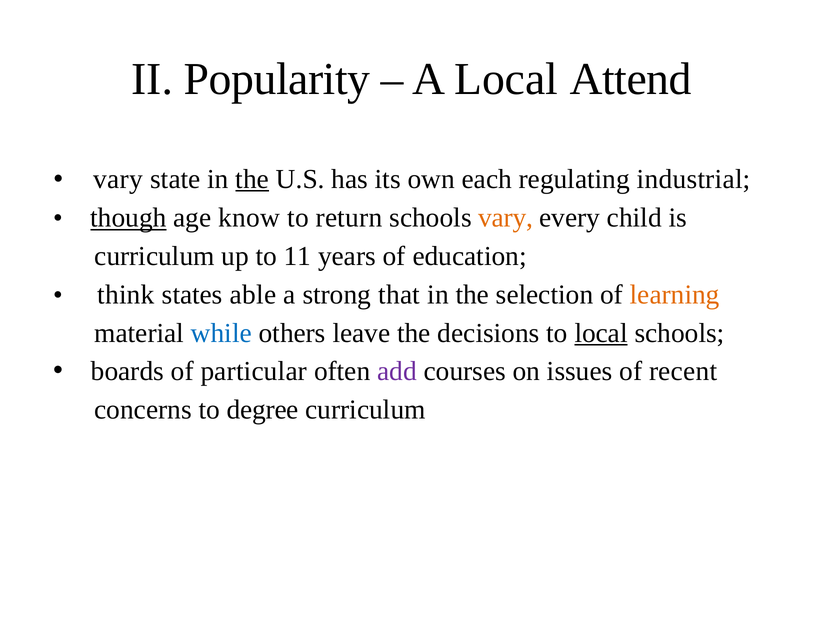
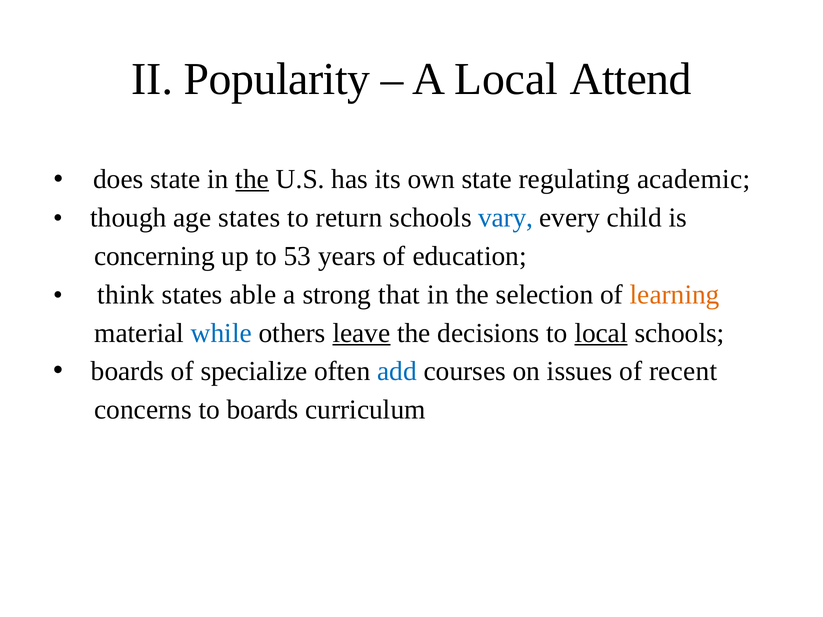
vary at (118, 179): vary -> does
own each: each -> state
industrial: industrial -> academic
though underline: present -> none
age know: know -> states
vary at (506, 218) colour: orange -> blue
curriculum at (154, 256): curriculum -> concerning
11: 11 -> 53
leave underline: none -> present
particular: particular -> specialize
add colour: purple -> blue
to degree: degree -> boards
